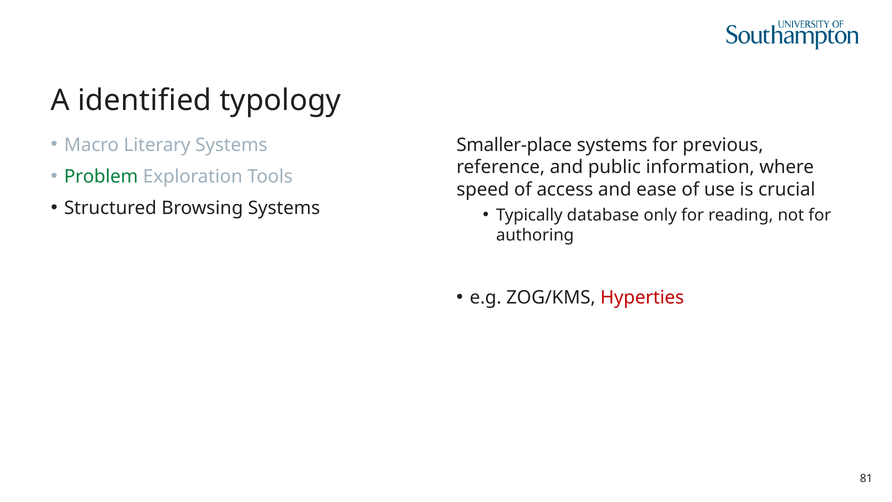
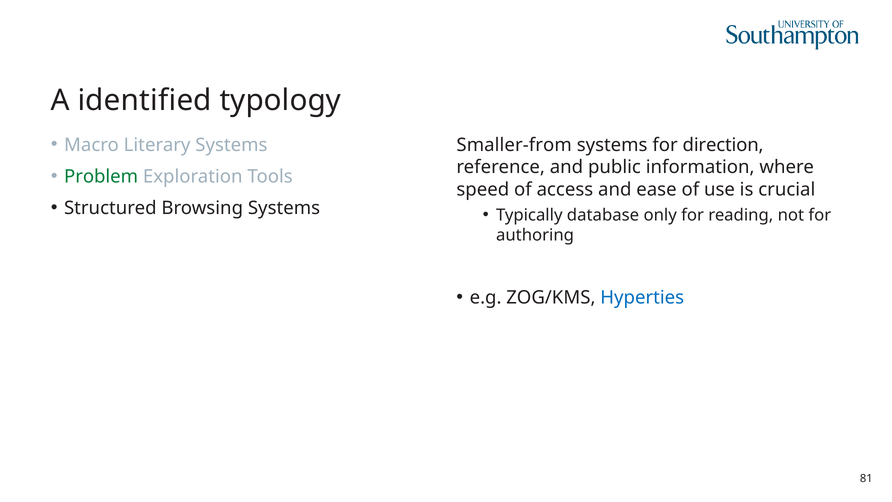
Smaller-place: Smaller-place -> Smaller-from
previous: previous -> direction
Hyperties colour: red -> blue
